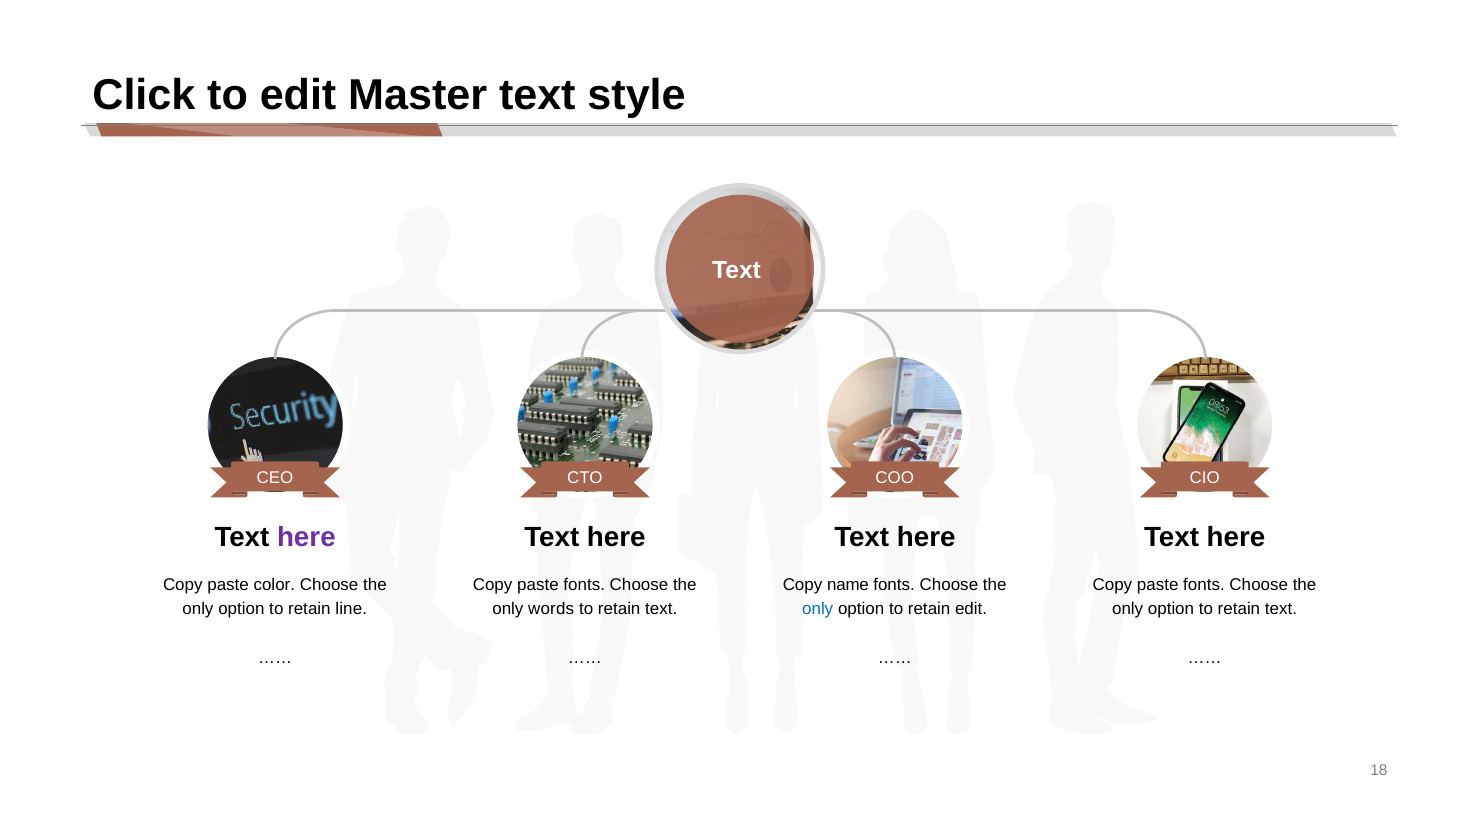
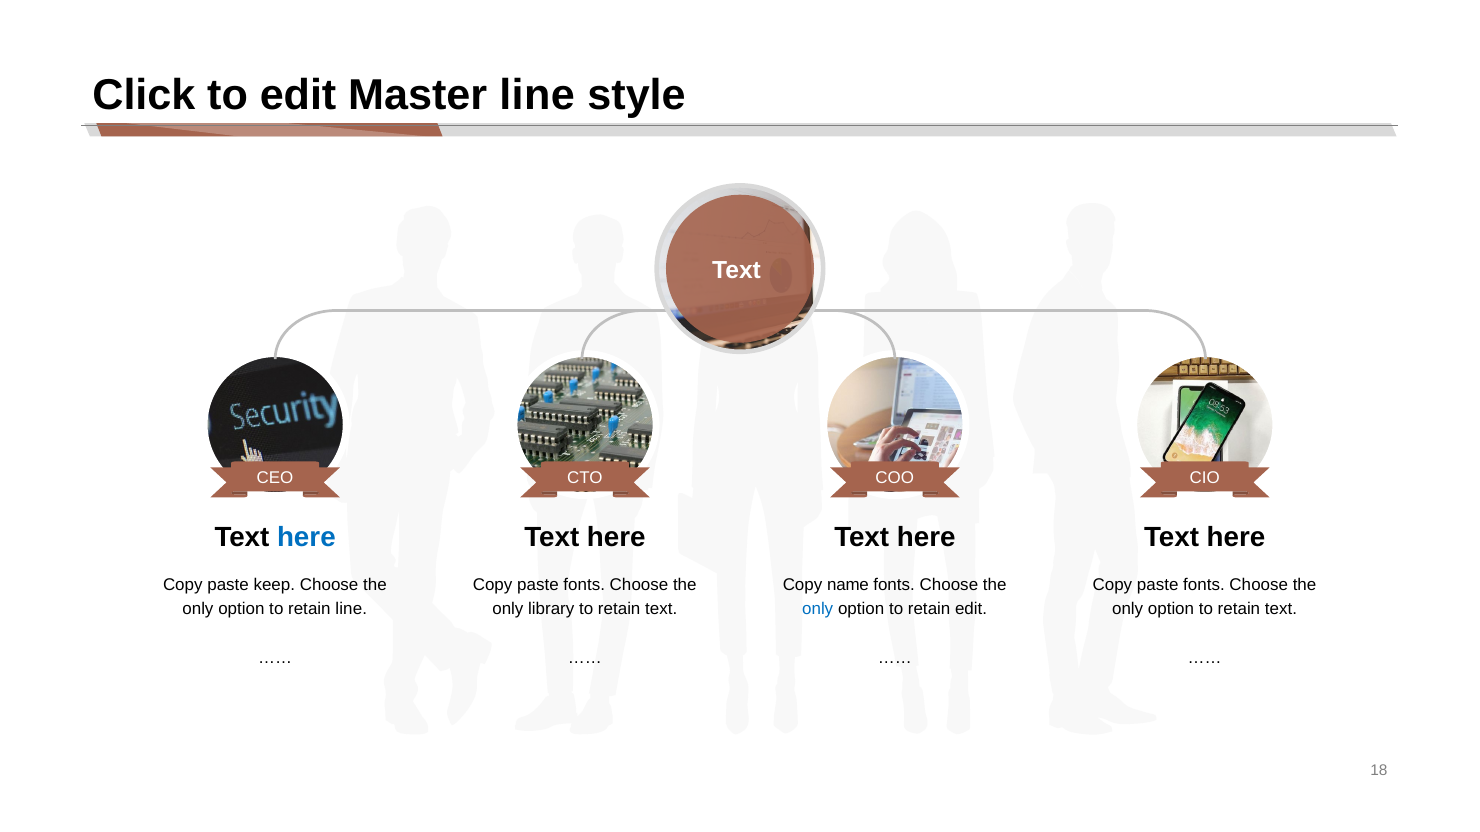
Master text: text -> line
here at (306, 538) colour: purple -> blue
color: color -> keep
words: words -> library
